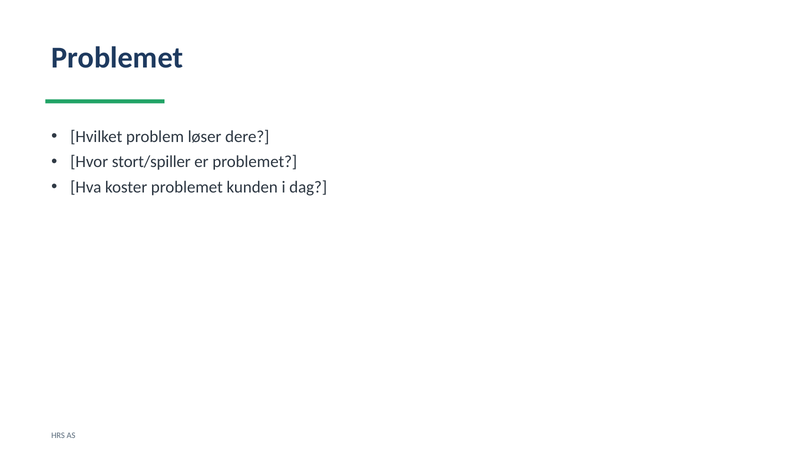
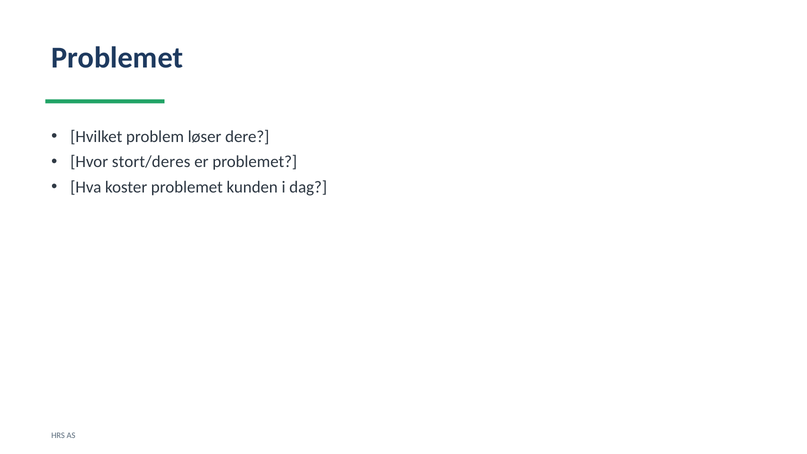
stort/spiller: stort/spiller -> stort/deres
